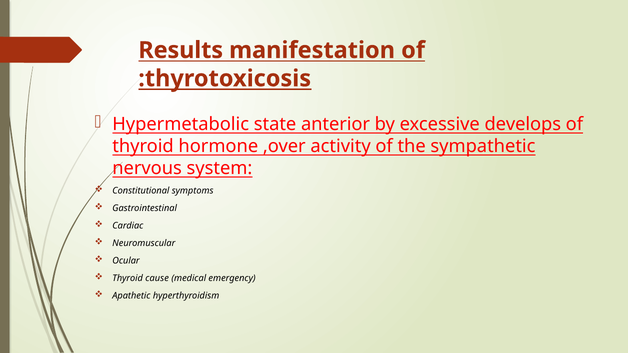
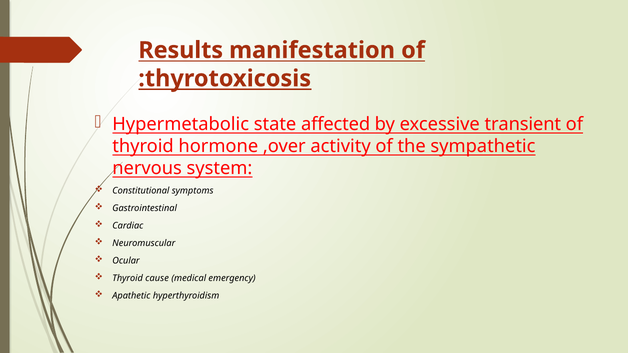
anterior: anterior -> affected
develops: develops -> transient
